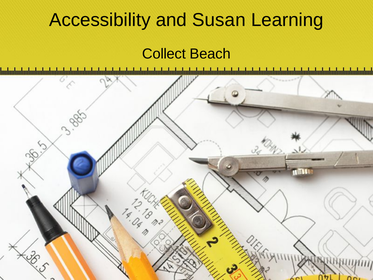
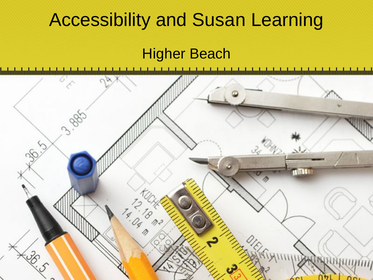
Collect: Collect -> Higher
